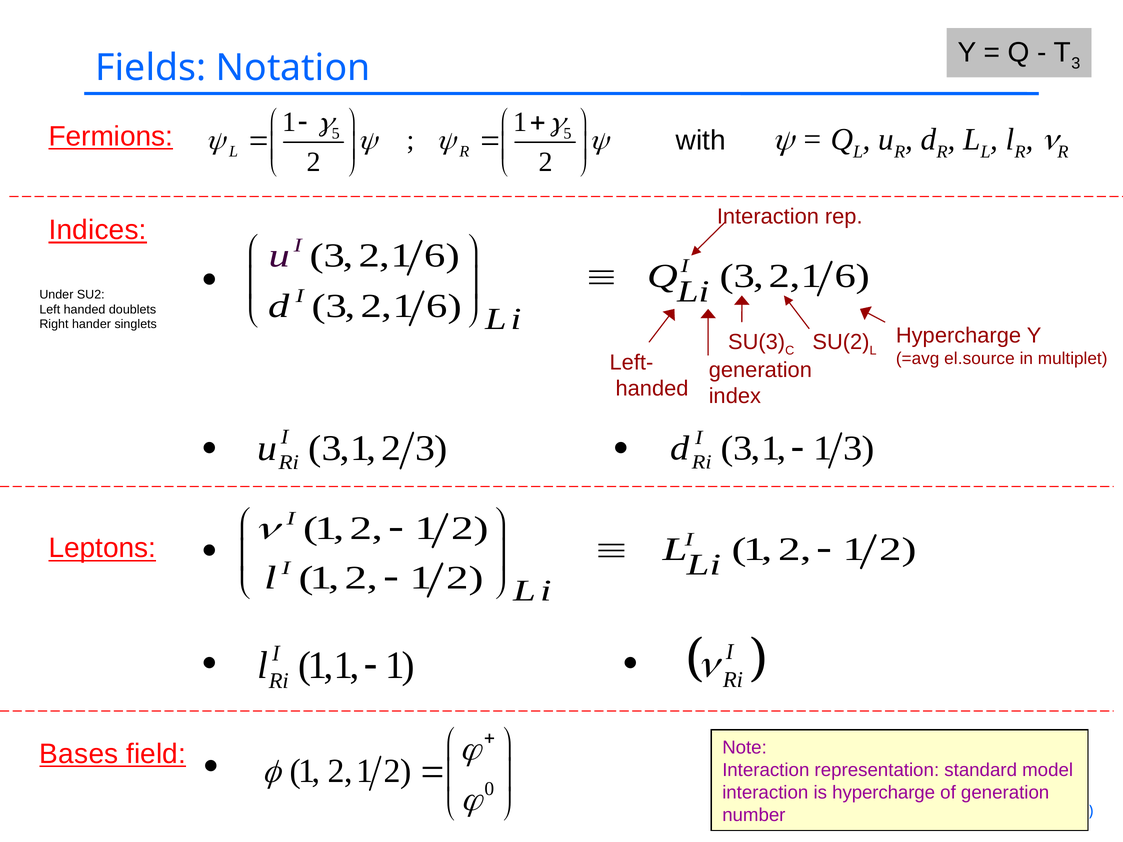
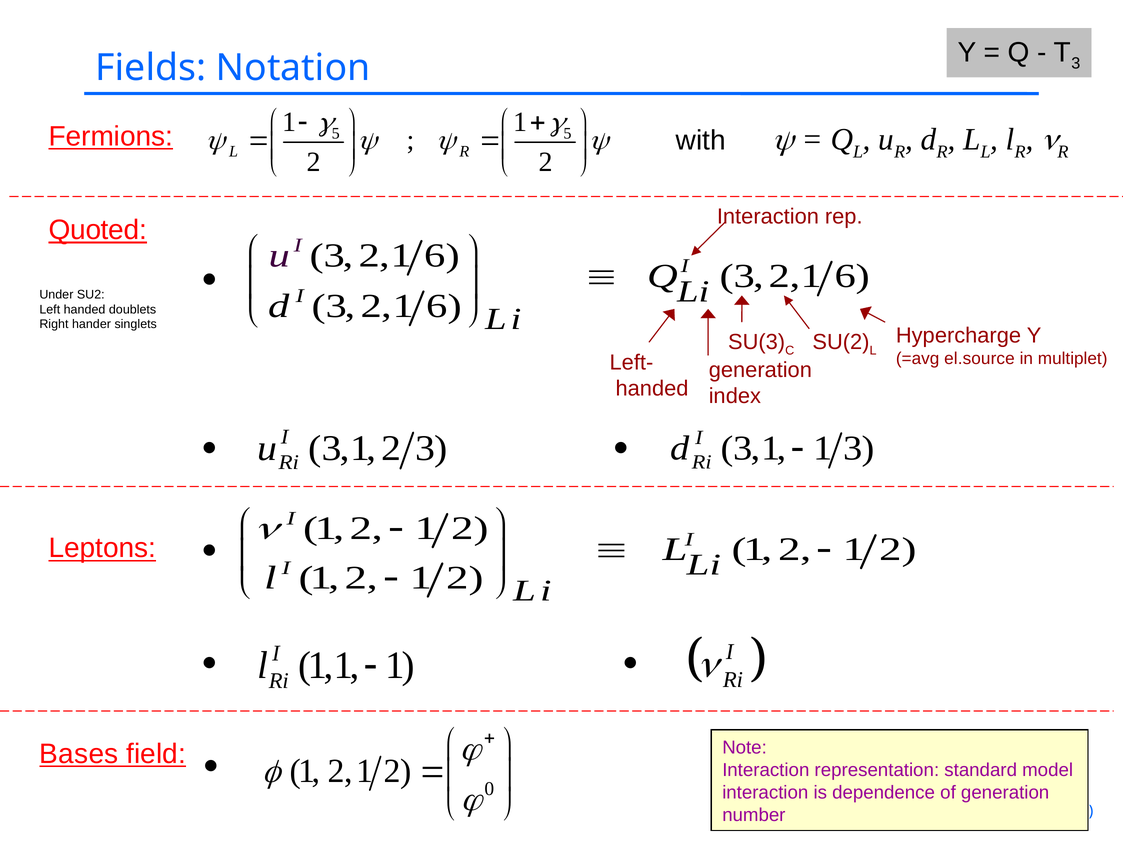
Indices: Indices -> Quoted
is hypercharge: hypercharge -> dependence
